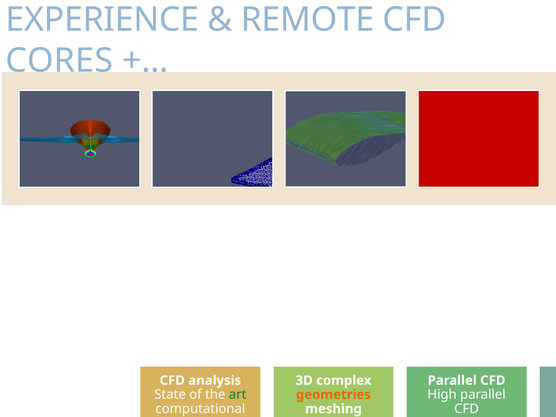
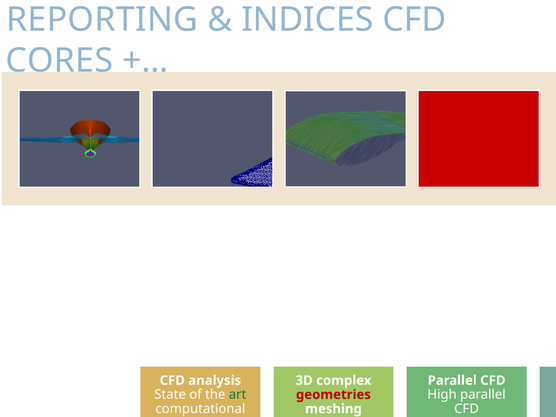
EXPERIENCE: EXPERIENCE -> REPORTING
REMOTE: REMOTE -> INDICES
geometries colour: orange -> red
